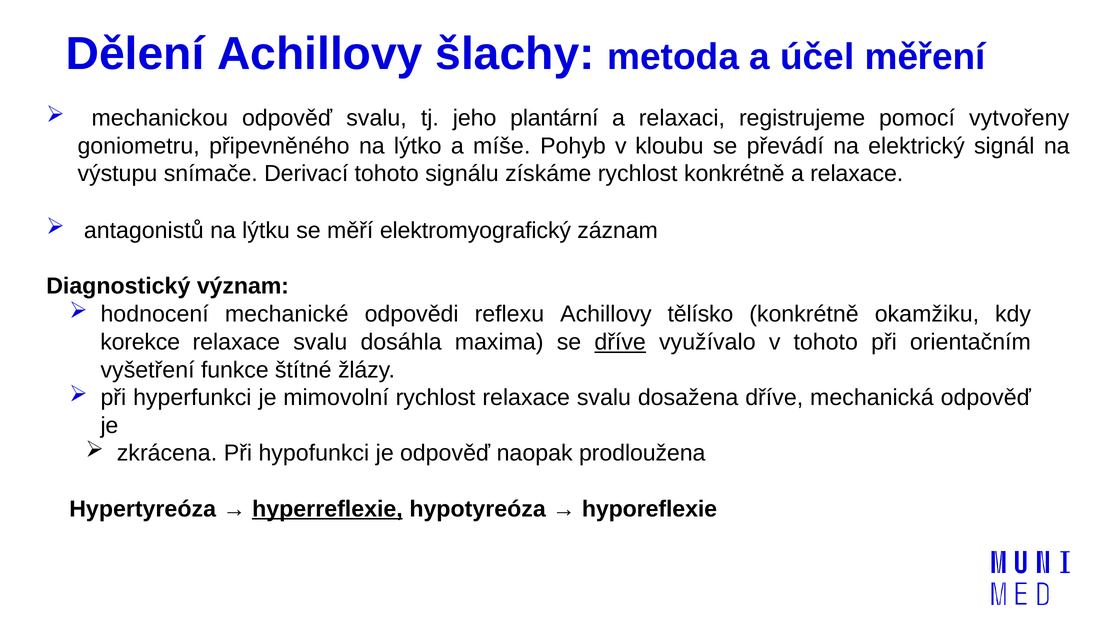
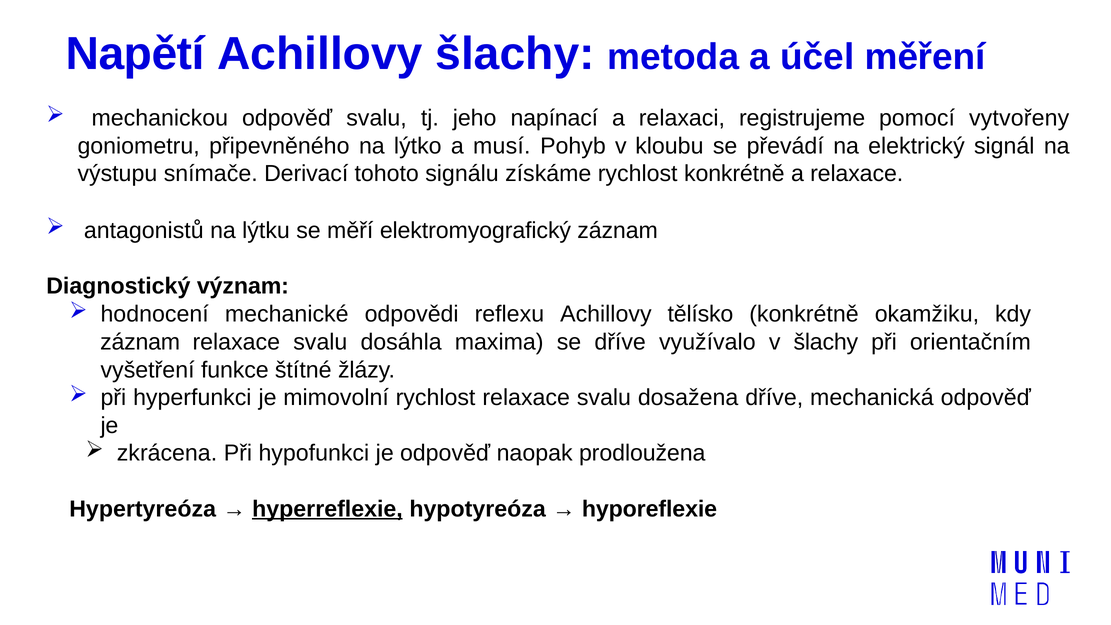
Dělení: Dělení -> Napětí
plantární: plantární -> napínací
míše: míše -> musí
korekce at (140, 342): korekce -> záznam
dříve at (620, 342) underline: present -> none
v tohoto: tohoto -> šlachy
